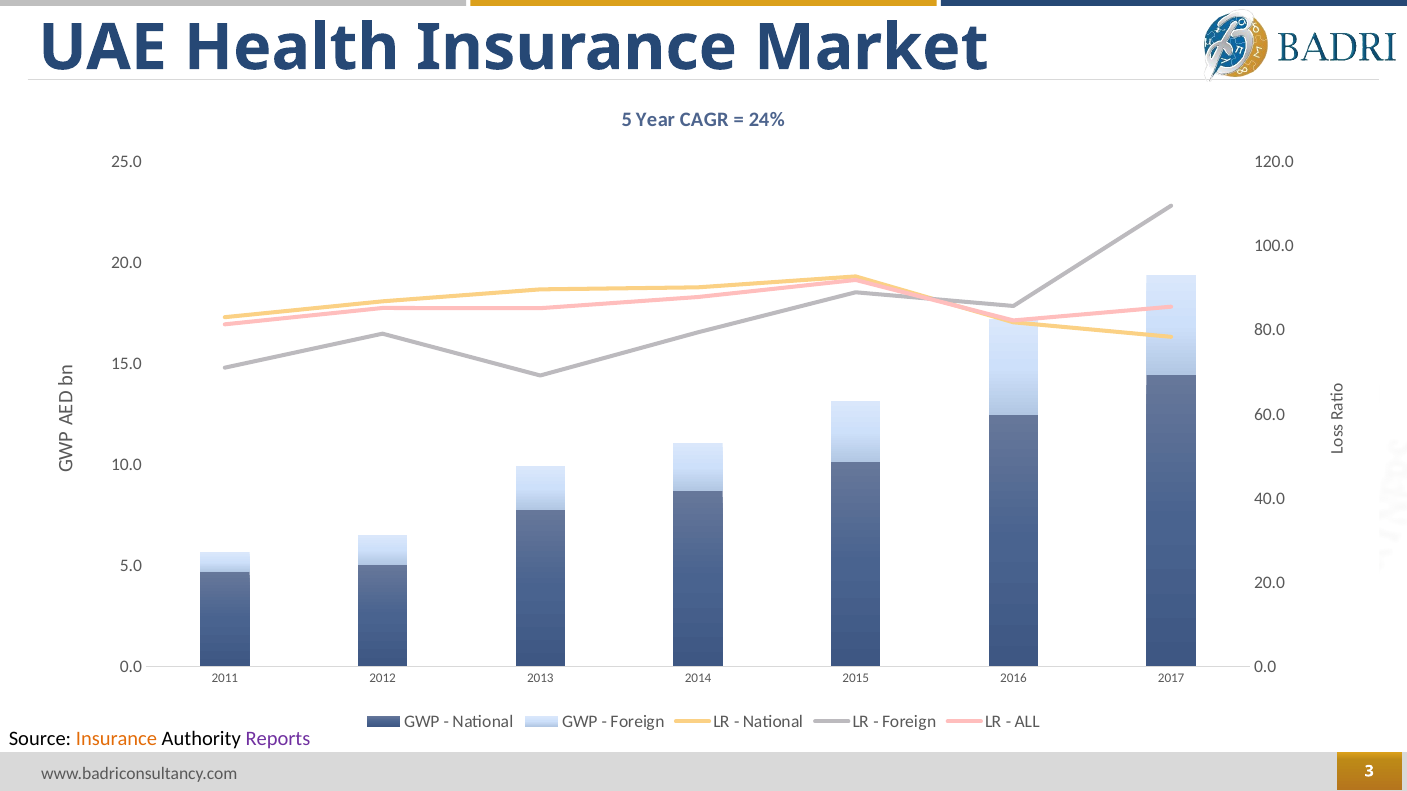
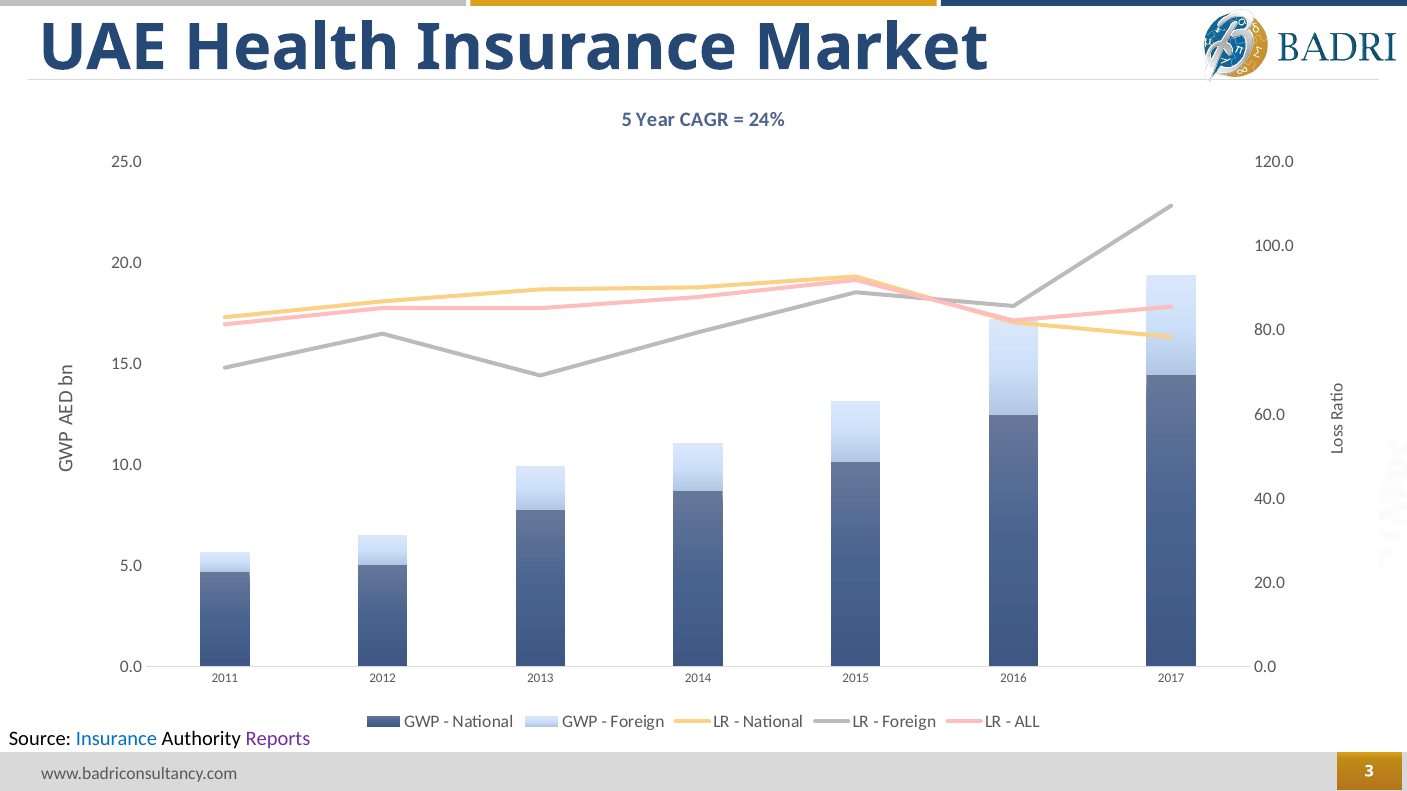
Insurance at (117, 739) colour: orange -> blue
